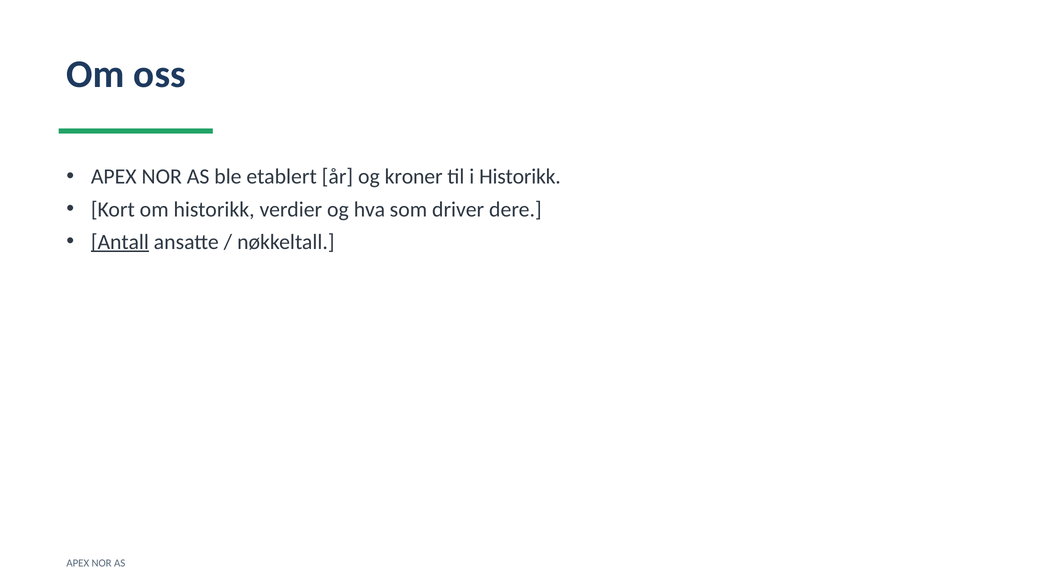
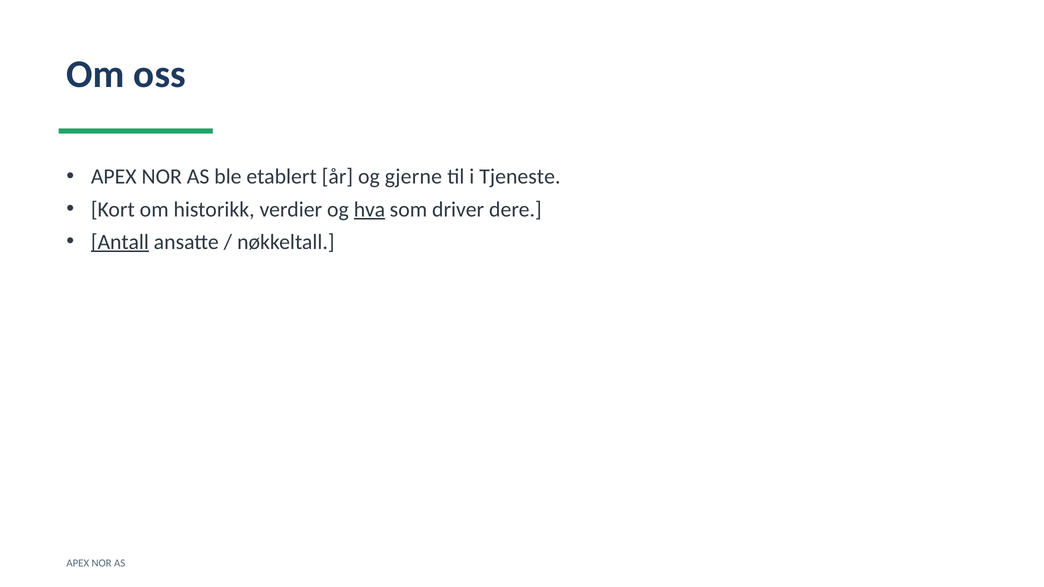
kroner: kroner -> gjerne
i Historikk: Historikk -> Tjeneste
hva underline: none -> present
